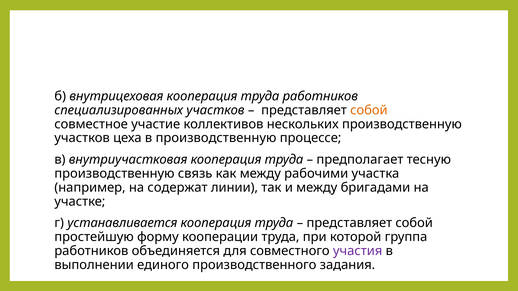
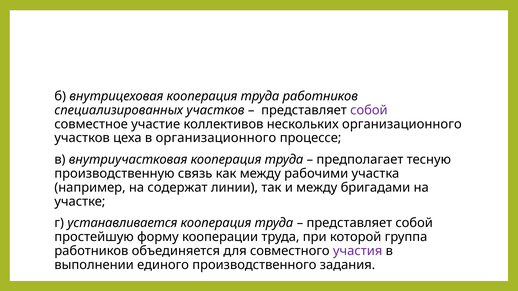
собой at (369, 110) colour: orange -> purple
нескольких производственную: производственную -> организационного
в производственную: производственную -> организационного
